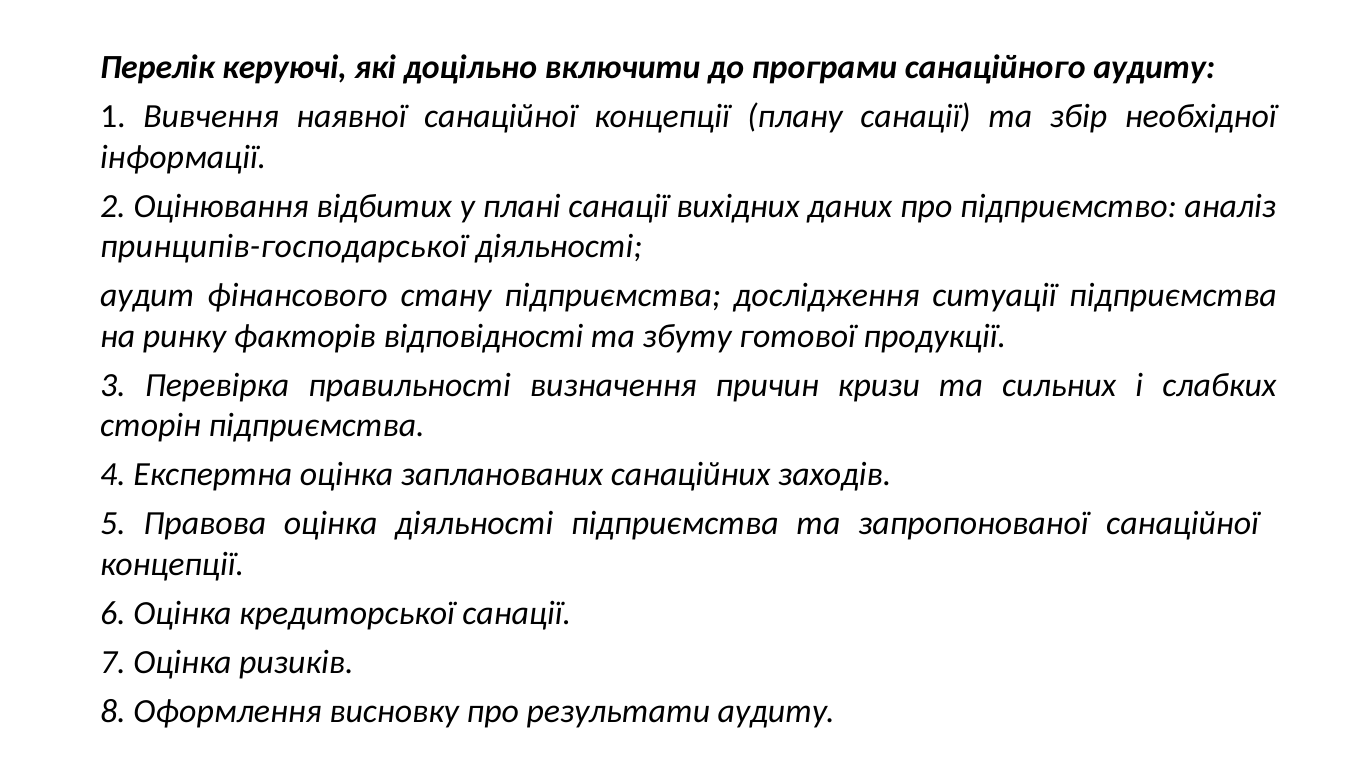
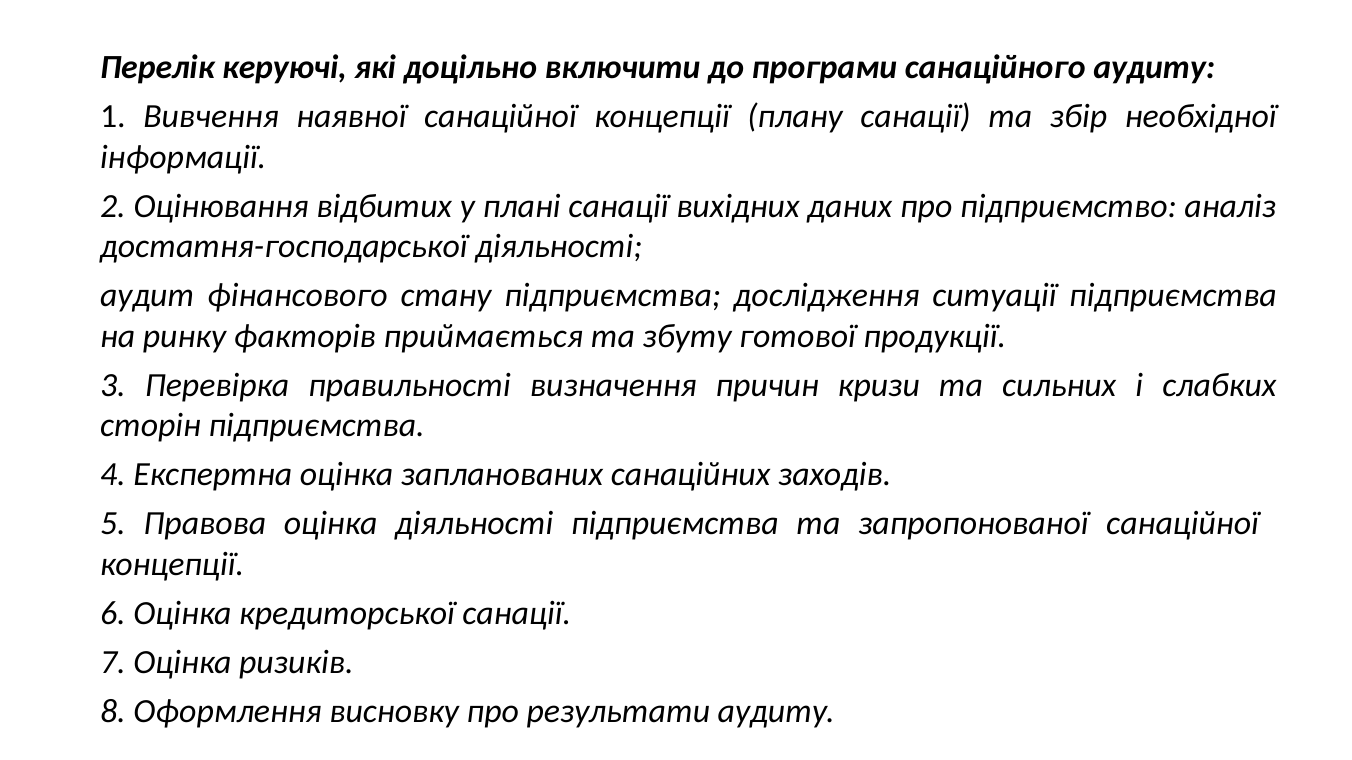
принципів-господарської: принципів-господарської -> достатня-господарської
відповідності: відповідності -> приймається
